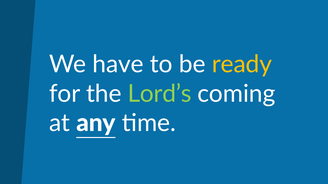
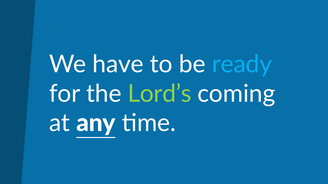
ready colour: yellow -> light blue
